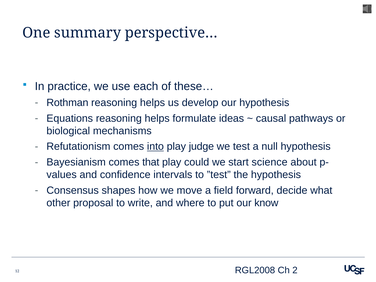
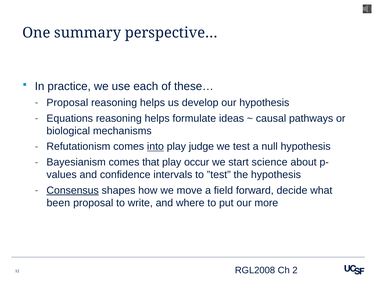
Rothman at (67, 103): Rothman -> Proposal
could: could -> occur
Consensus underline: none -> present
other: other -> been
know: know -> more
